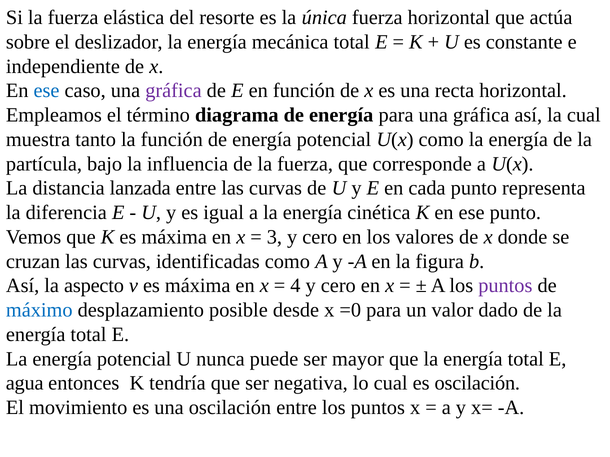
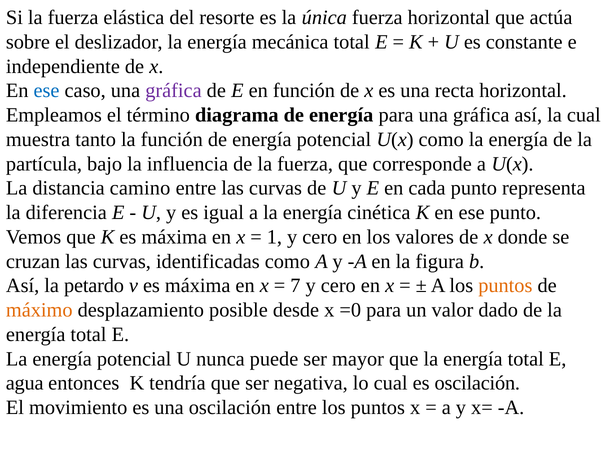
lanzada: lanzada -> camino
3: 3 -> 1
aspecto: aspecto -> petardo
4: 4 -> 7
puntos at (505, 286) colour: purple -> orange
máximo colour: blue -> orange
